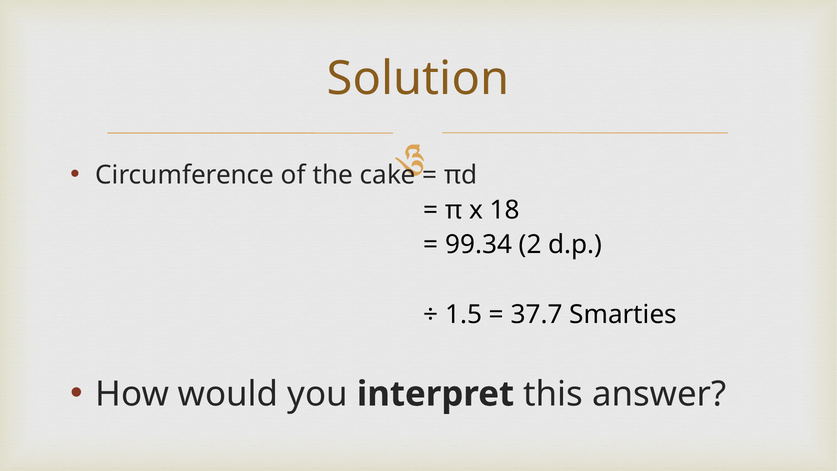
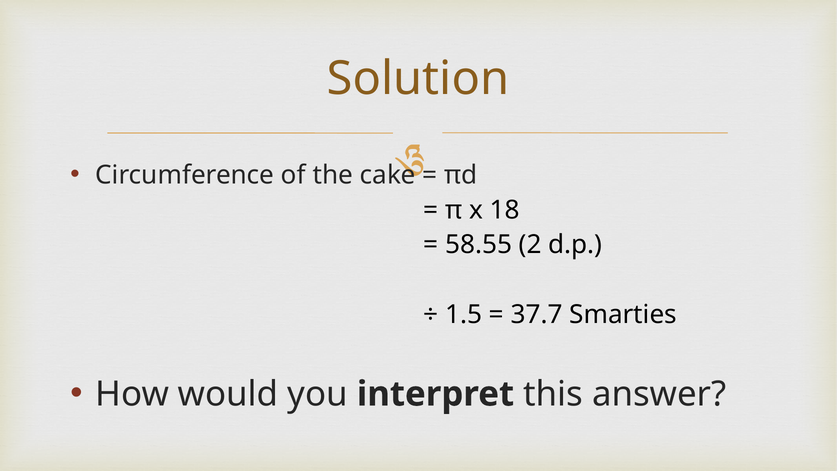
99.34: 99.34 -> 58.55
